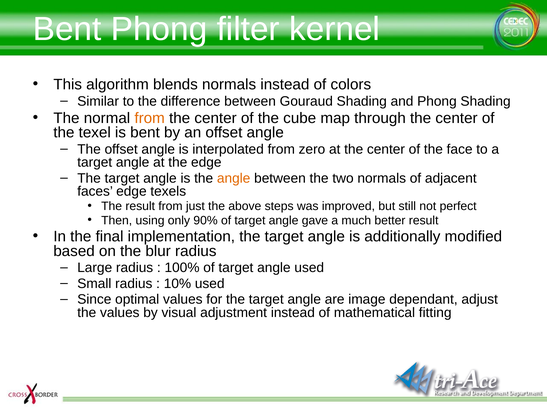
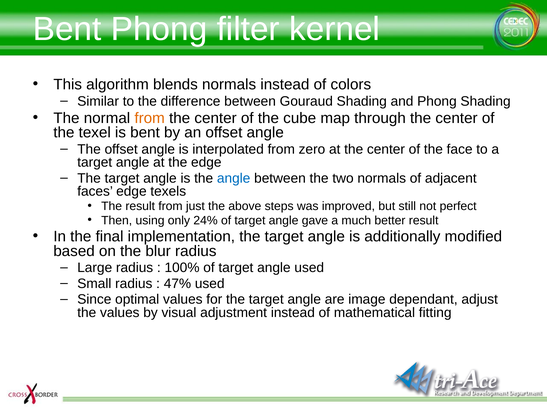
angle at (234, 178) colour: orange -> blue
90%: 90% -> 24%
10%: 10% -> 47%
